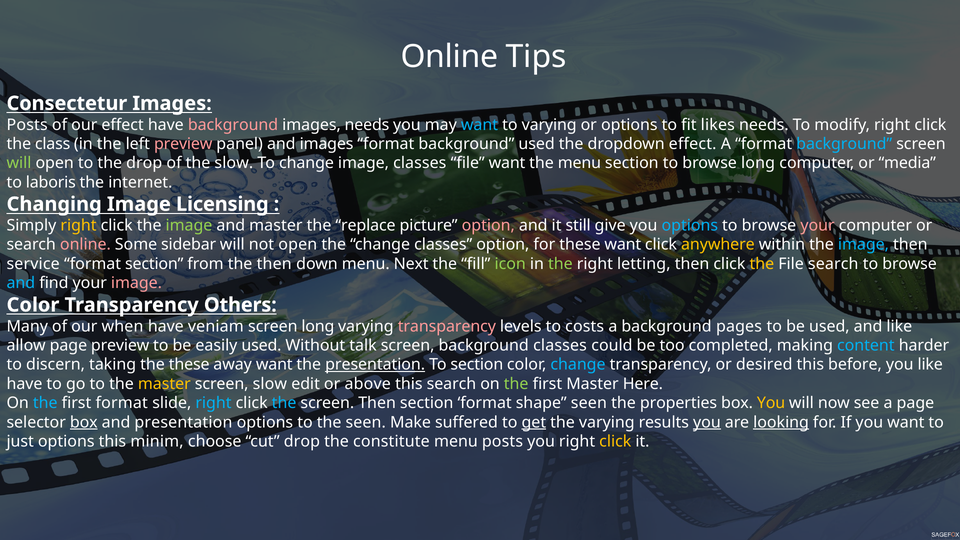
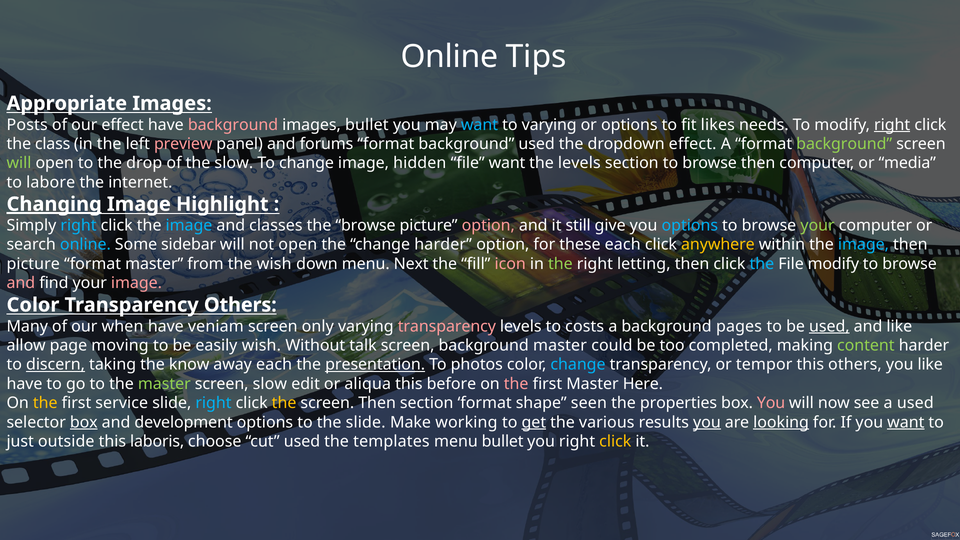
Consectetur: Consectetur -> Appropriate
images needs: needs -> bullet
right at (892, 125) underline: none -> present
and images: images -> forums
background at (844, 144) colour: light blue -> light green
image classes: classes -> hidden
the menu: menu -> levels
browse long: long -> then
laboris: laboris -> labore
Changing underline: none -> present
Licensing: Licensing -> Highlight
right at (79, 226) colour: yellow -> light blue
image at (189, 226) colour: light green -> light blue
and master: master -> classes
the replace: replace -> browse
your at (818, 226) colour: pink -> light green
online at (85, 245) colour: pink -> light blue
change classes: classes -> harder
these want: want -> each
service at (33, 264): service -> picture
format section: section -> master
the then: then -> wish
icon colour: light green -> pink
the at (762, 264) colour: yellow -> light blue
File search: search -> modify
and at (21, 283) colour: light blue -> pink
screen long: long -> only
used at (829, 326) underline: none -> present
page preview: preview -> moving
easily used: used -> wish
background classes: classes -> master
content colour: light blue -> light green
discern underline: none -> present
the these: these -> know
away want: want -> each
To section: section -> photos
desired: desired -> tempor
this before: before -> others
master at (164, 384) colour: yellow -> light green
above: above -> aliqua
this search: search -> before
the at (516, 384) colour: light green -> pink
the at (45, 403) colour: light blue -> yellow
first format: format -> service
the at (284, 403) colour: light blue -> yellow
You at (771, 403) colour: yellow -> pink
a page: page -> used
and presentation: presentation -> development
the seen: seen -> slide
suffered: suffered -> working
the varying: varying -> various
want at (906, 422) underline: none -> present
just options: options -> outside
minim: minim -> laboris
cut drop: drop -> used
constitute: constitute -> templates
menu posts: posts -> bullet
